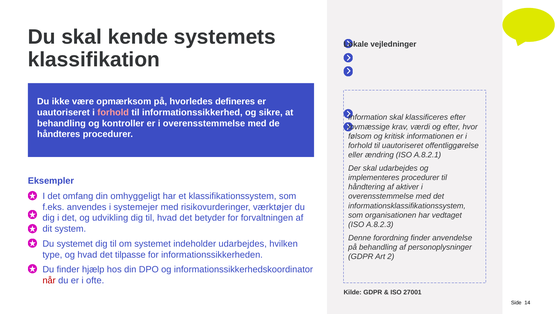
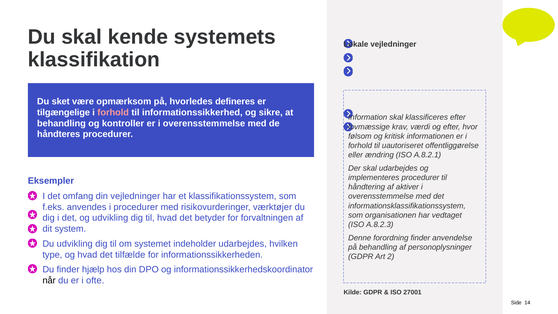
ikke: ikke -> sket
uautoriseret at (63, 112): uautoriseret -> tilgængelige
din omhyggeligt: omhyggeligt -> vejledninger
i systemejer: systemejer -> procedurer
Du systemet: systemet -> udvikling
tilpasse: tilpasse -> tilfælde
når colour: red -> black
